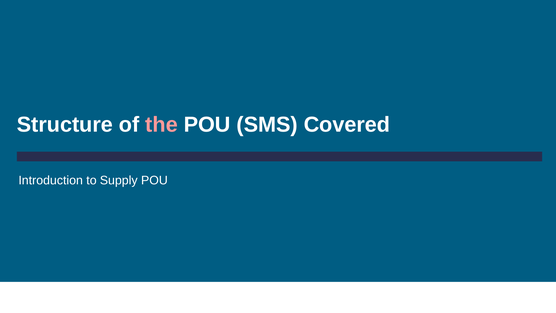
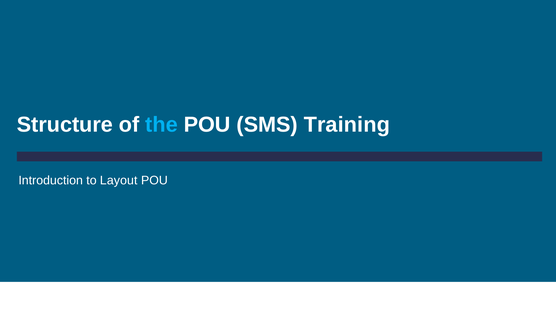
the colour: pink -> light blue
Covered: Covered -> Training
Supply: Supply -> Layout
